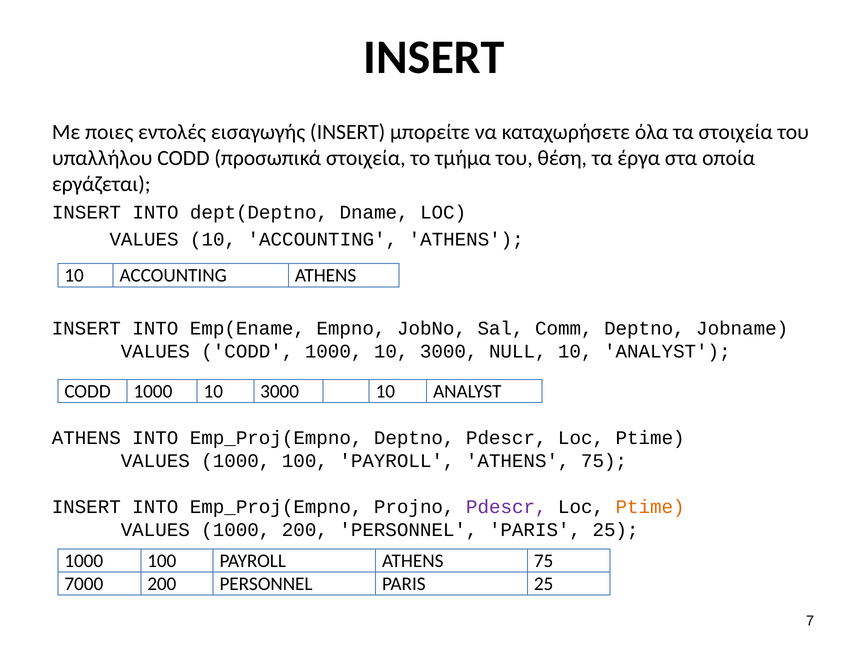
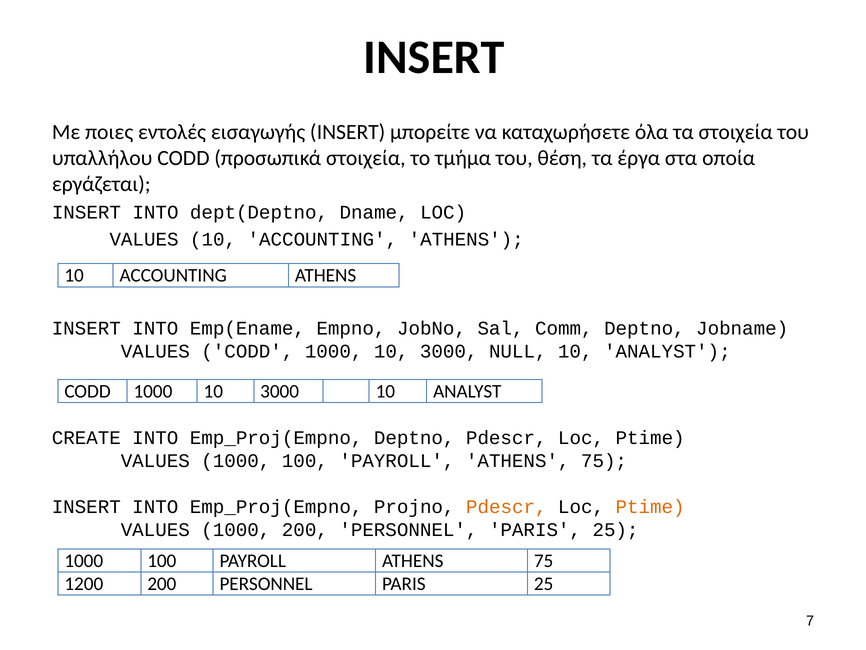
ATHENS at (86, 437): ATHENS -> CREATE
Pdescr at (506, 507) colour: purple -> orange
7000: 7000 -> 1200
